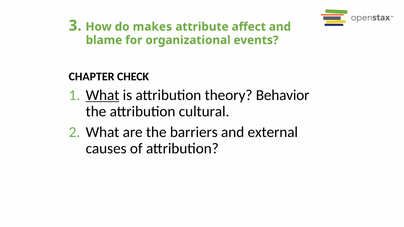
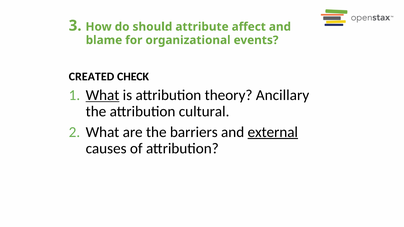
makes: makes -> should
CHAPTER: CHAPTER -> CREATED
Behavior: Behavior -> Ancillary
external underline: none -> present
